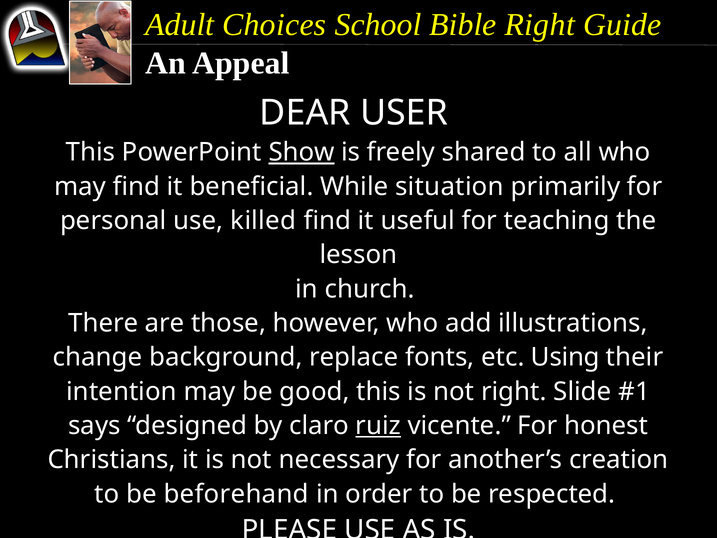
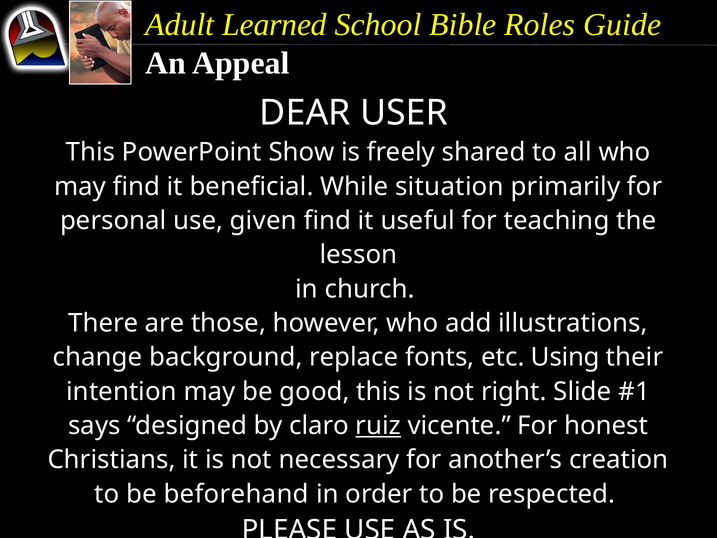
Choices: Choices -> Learned
Bible Right: Right -> Roles
Show underline: present -> none
killed: killed -> given
